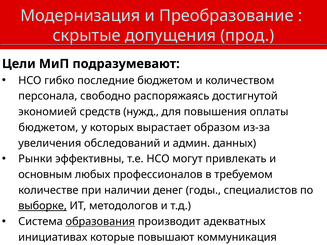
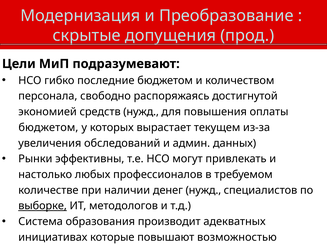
образом: образом -> текущем
основным: основным -> настолько
денег годы: годы -> нужд
образования underline: present -> none
коммуникация: коммуникация -> возможностью
